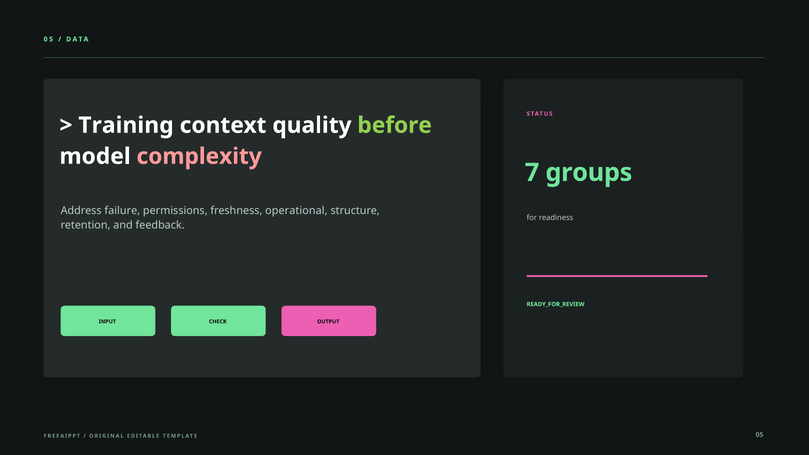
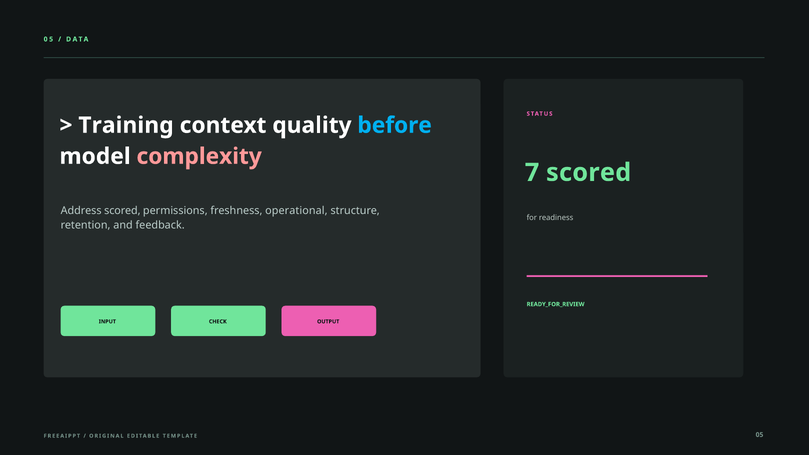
before colour: light green -> light blue
7 groups: groups -> scored
Address failure: failure -> scored
